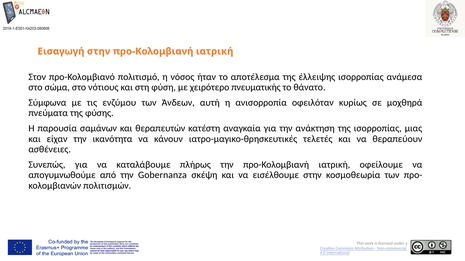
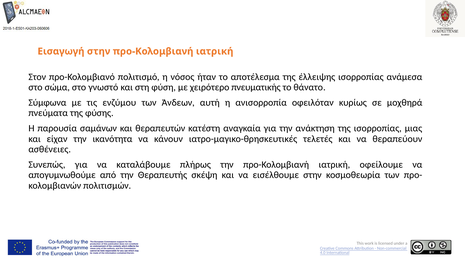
νότιους: νότιους -> γνωστό
Gobernanza: Gobernanza -> Θεραπευτής
